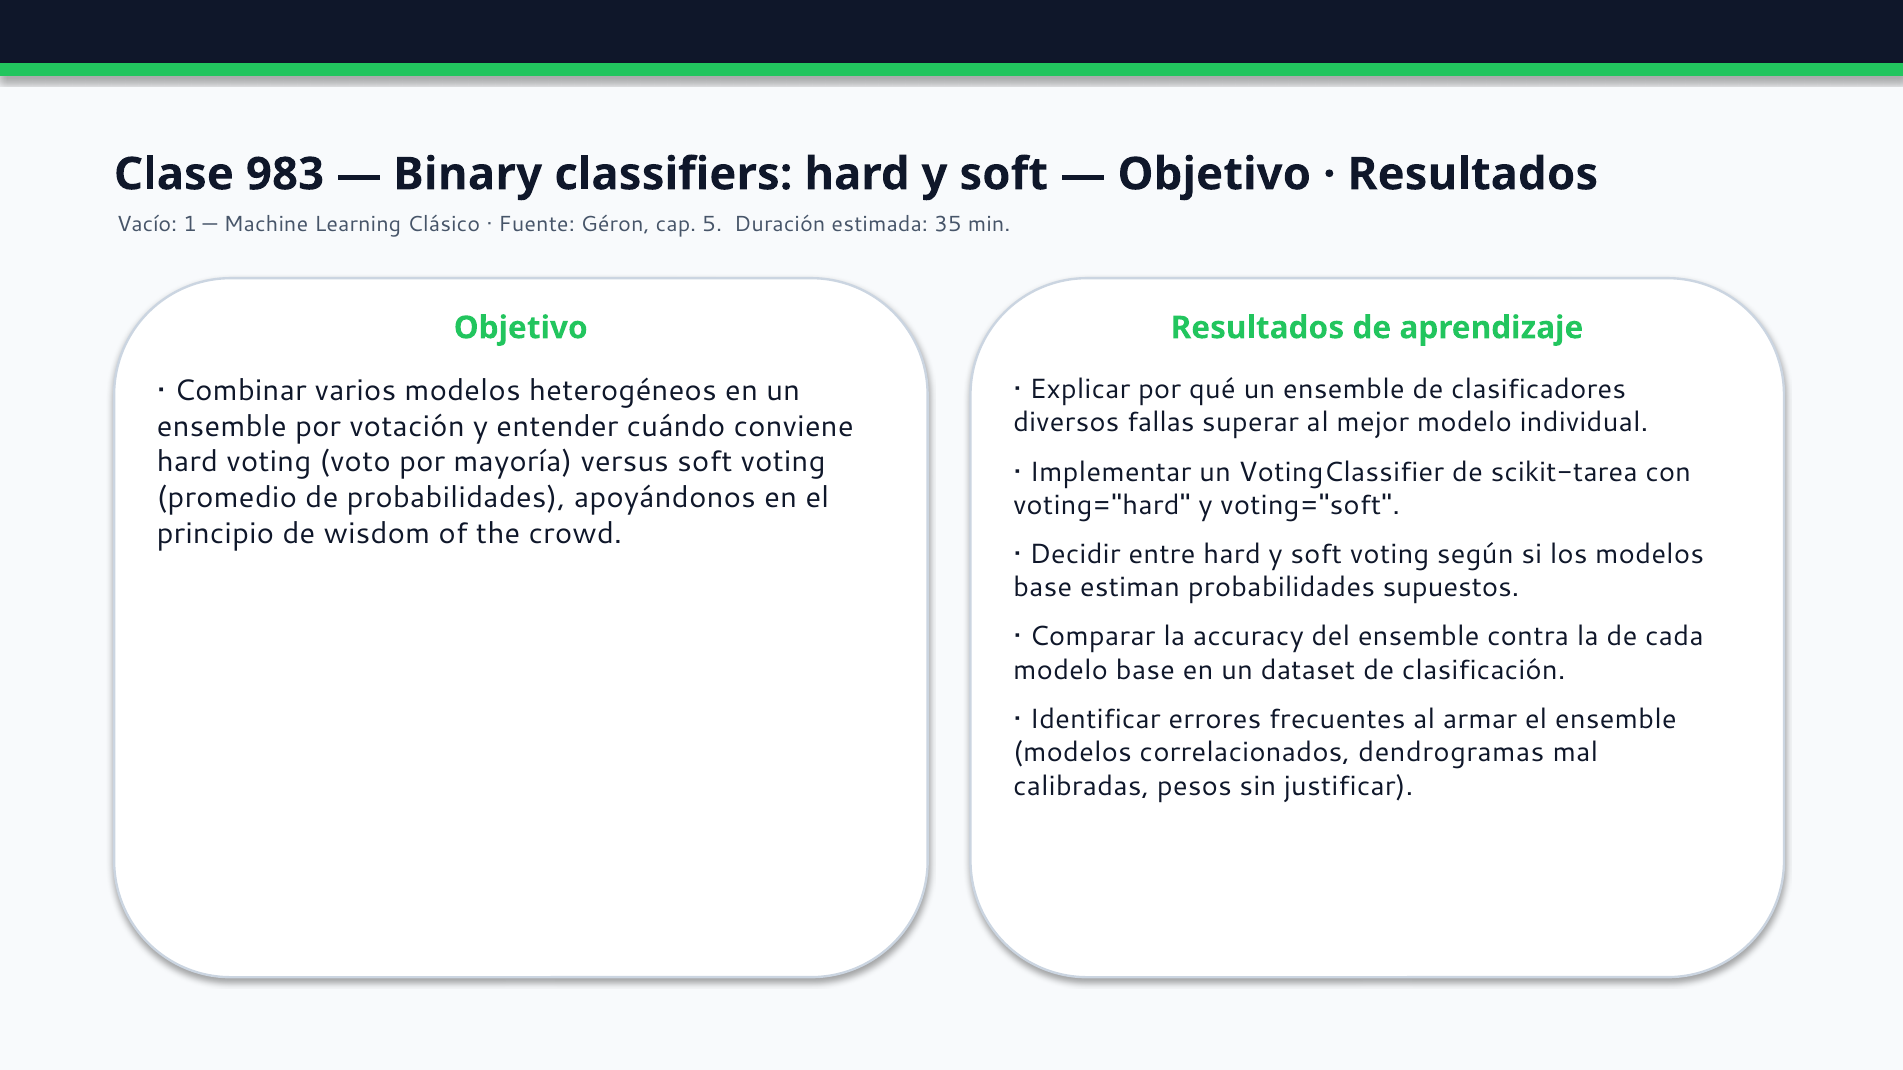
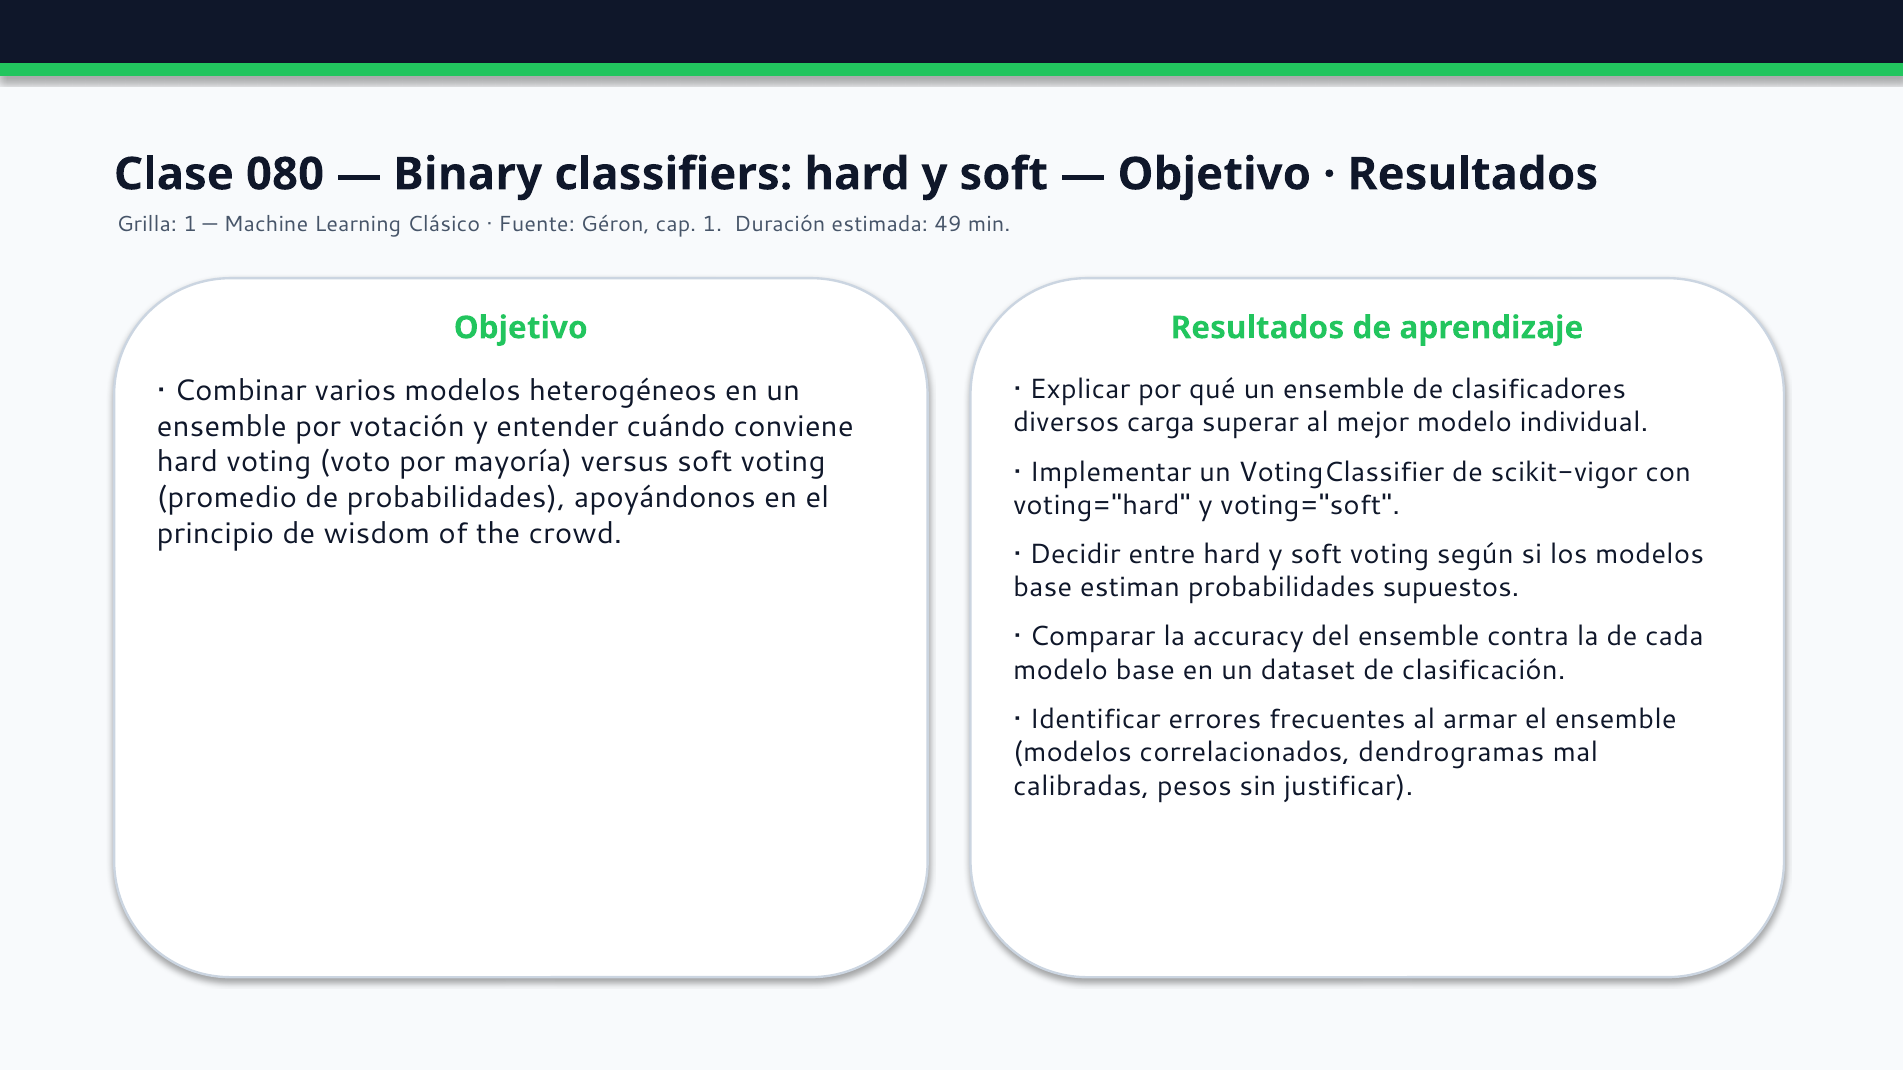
983: 983 -> 080
Vacío: Vacío -> Grilla
cap 5: 5 -> 1
35: 35 -> 49
fallas: fallas -> carga
scikit-tarea: scikit-tarea -> scikit-vigor
